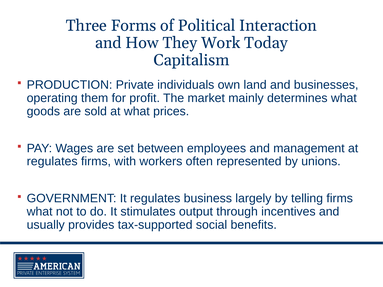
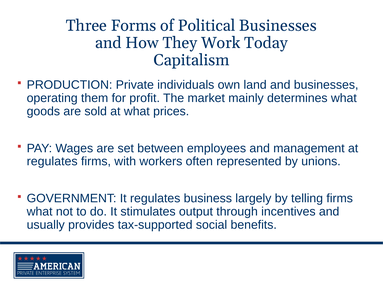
Political Interaction: Interaction -> Businesses
